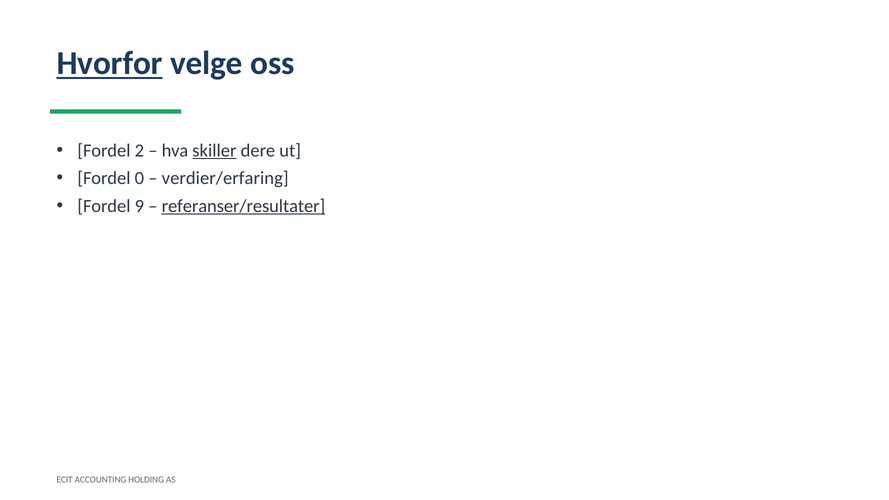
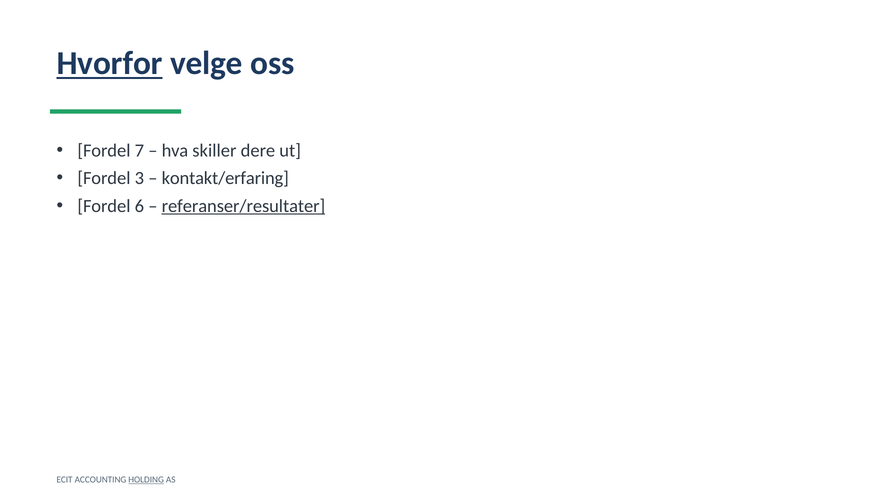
2: 2 -> 7
skiller underline: present -> none
0: 0 -> 3
verdier/erfaring: verdier/erfaring -> kontakt/erfaring
9: 9 -> 6
HOLDING underline: none -> present
